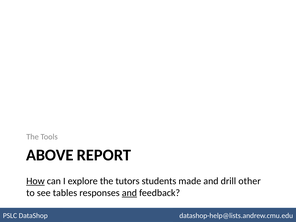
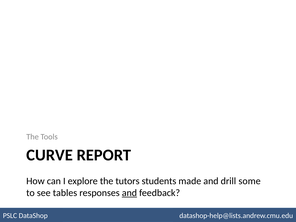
ABOVE: ABOVE -> CURVE
How underline: present -> none
other: other -> some
